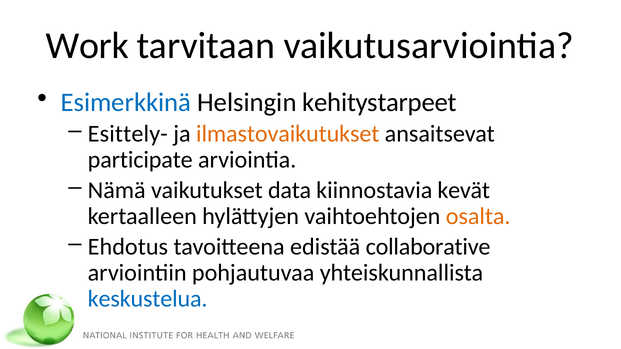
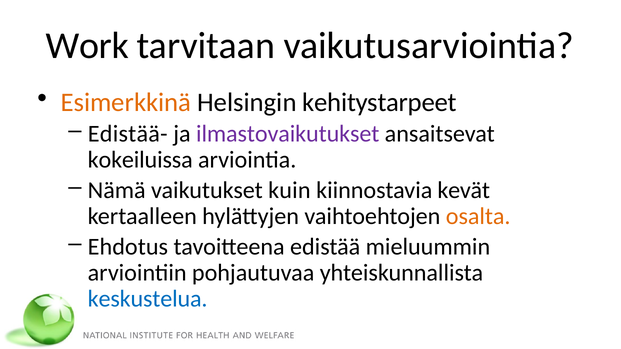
Esimerkkinä colour: blue -> orange
Esittely-: Esittely- -> Edistää-
ilmastovaikutukset colour: orange -> purple
participate: participate -> kokeiluissa
data: data -> kuin
collaborative: collaborative -> mieluummin
